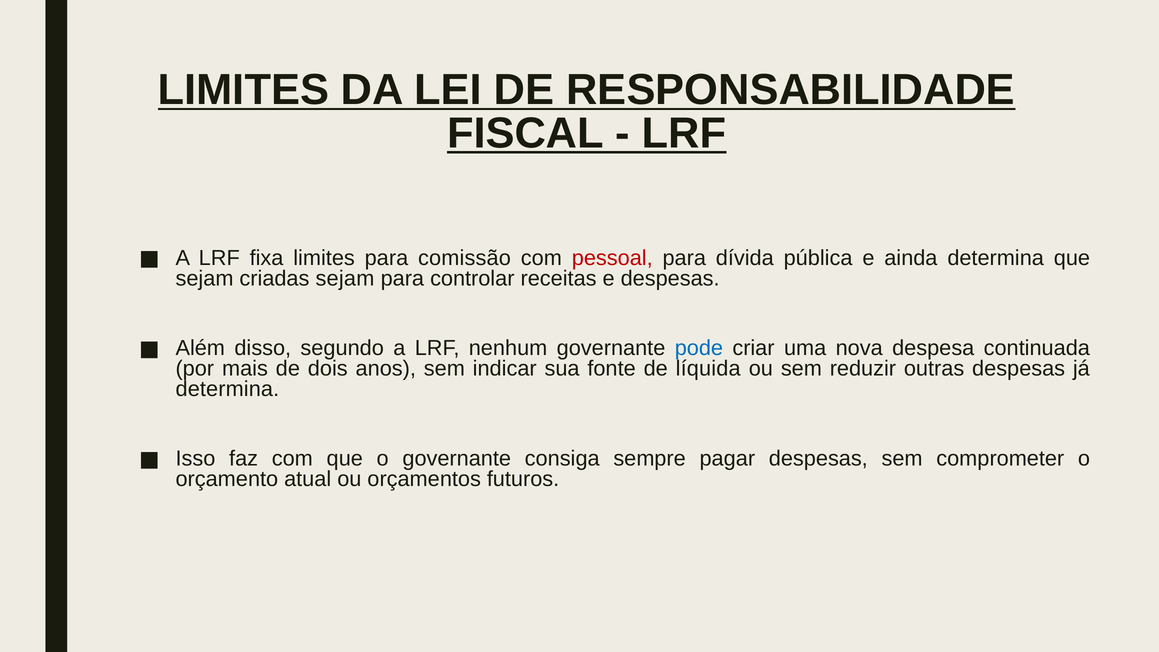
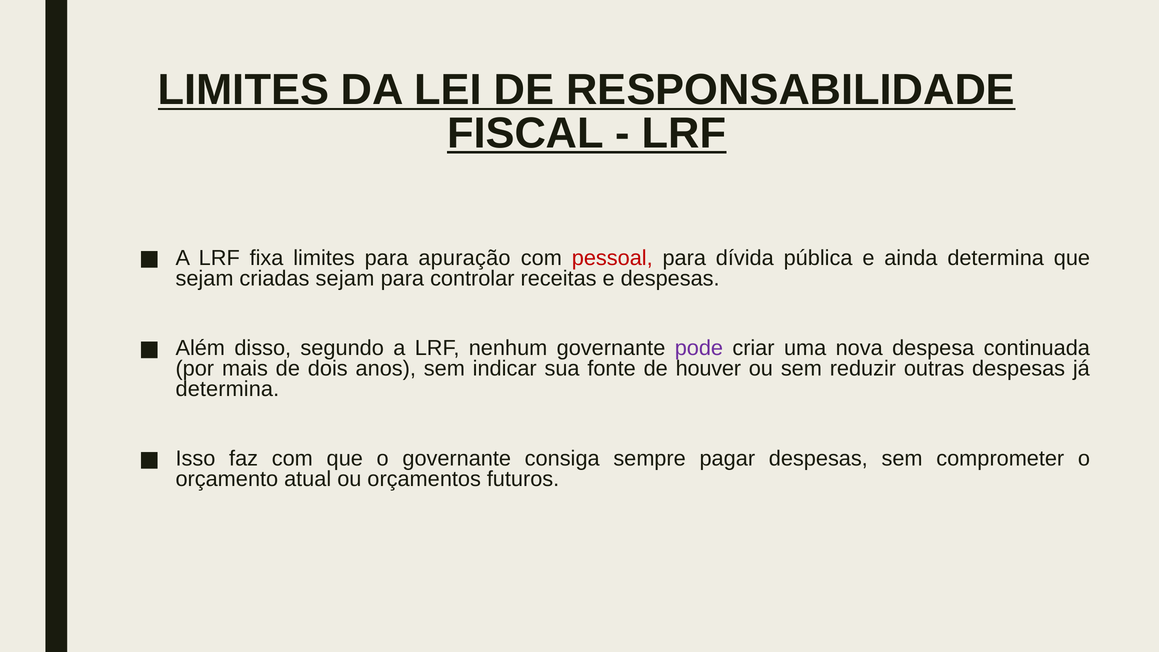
comissão: comissão -> apuração
pode colour: blue -> purple
líquida: líquida -> houver
